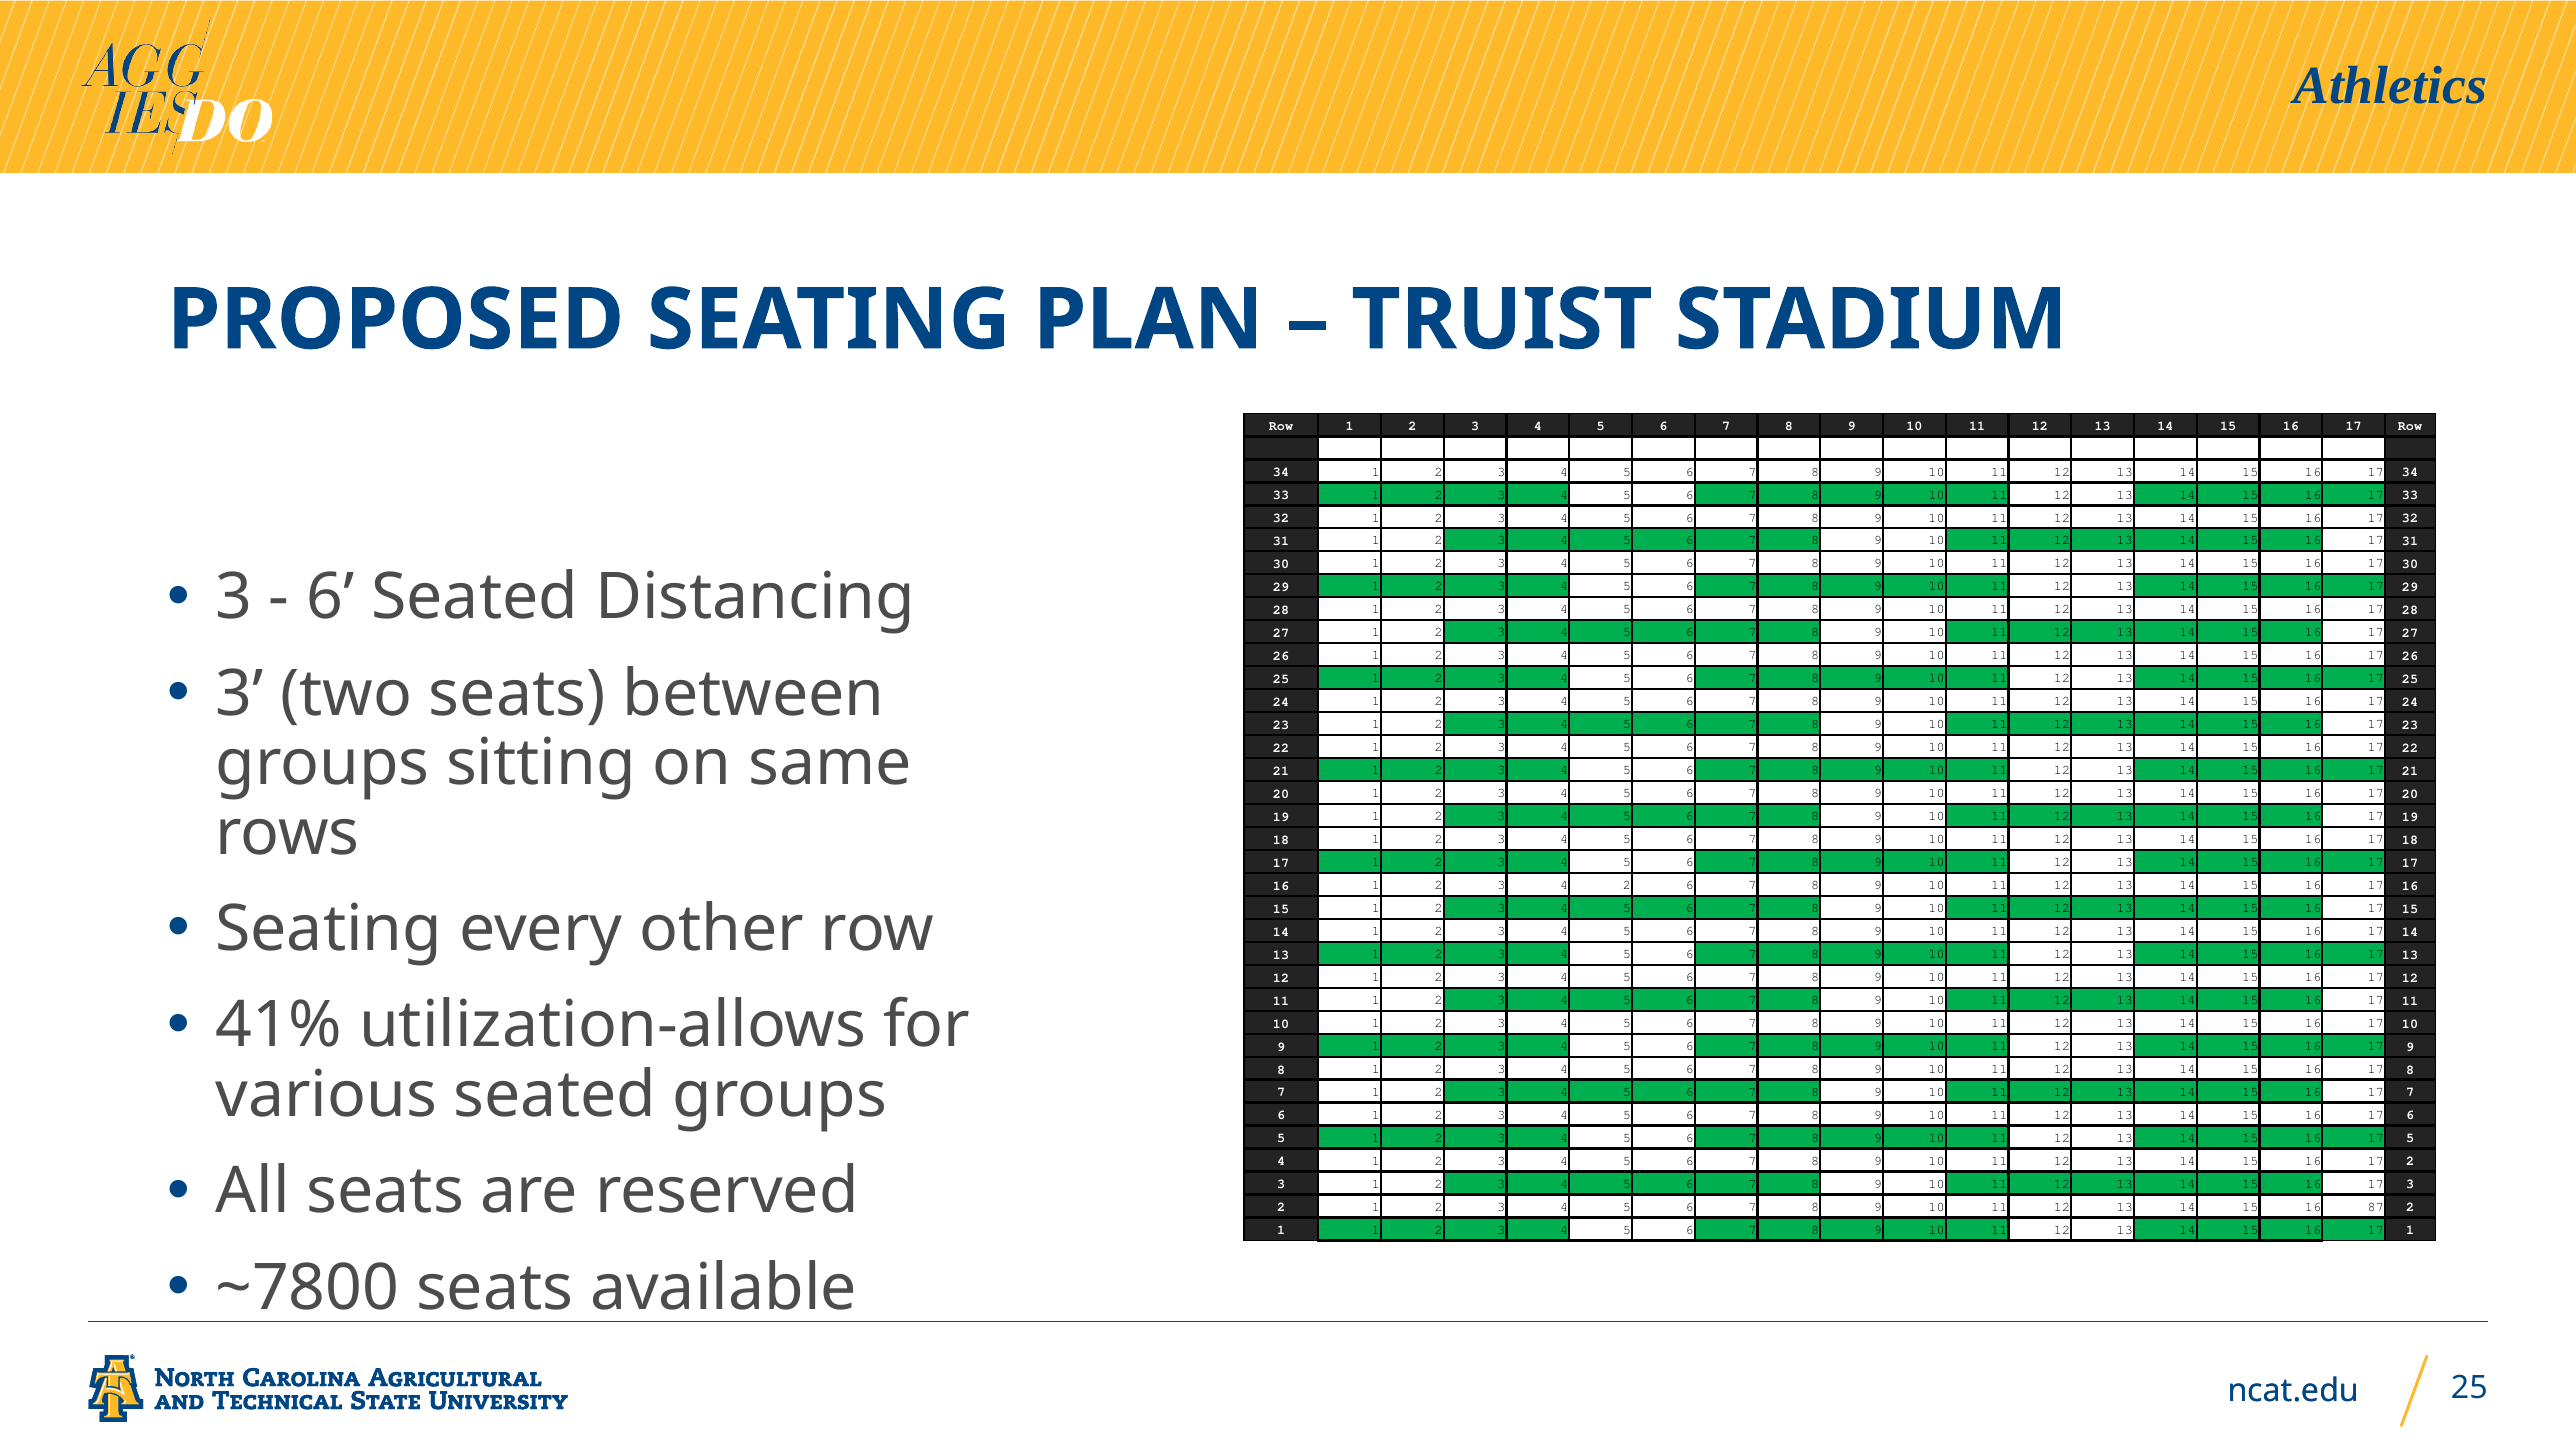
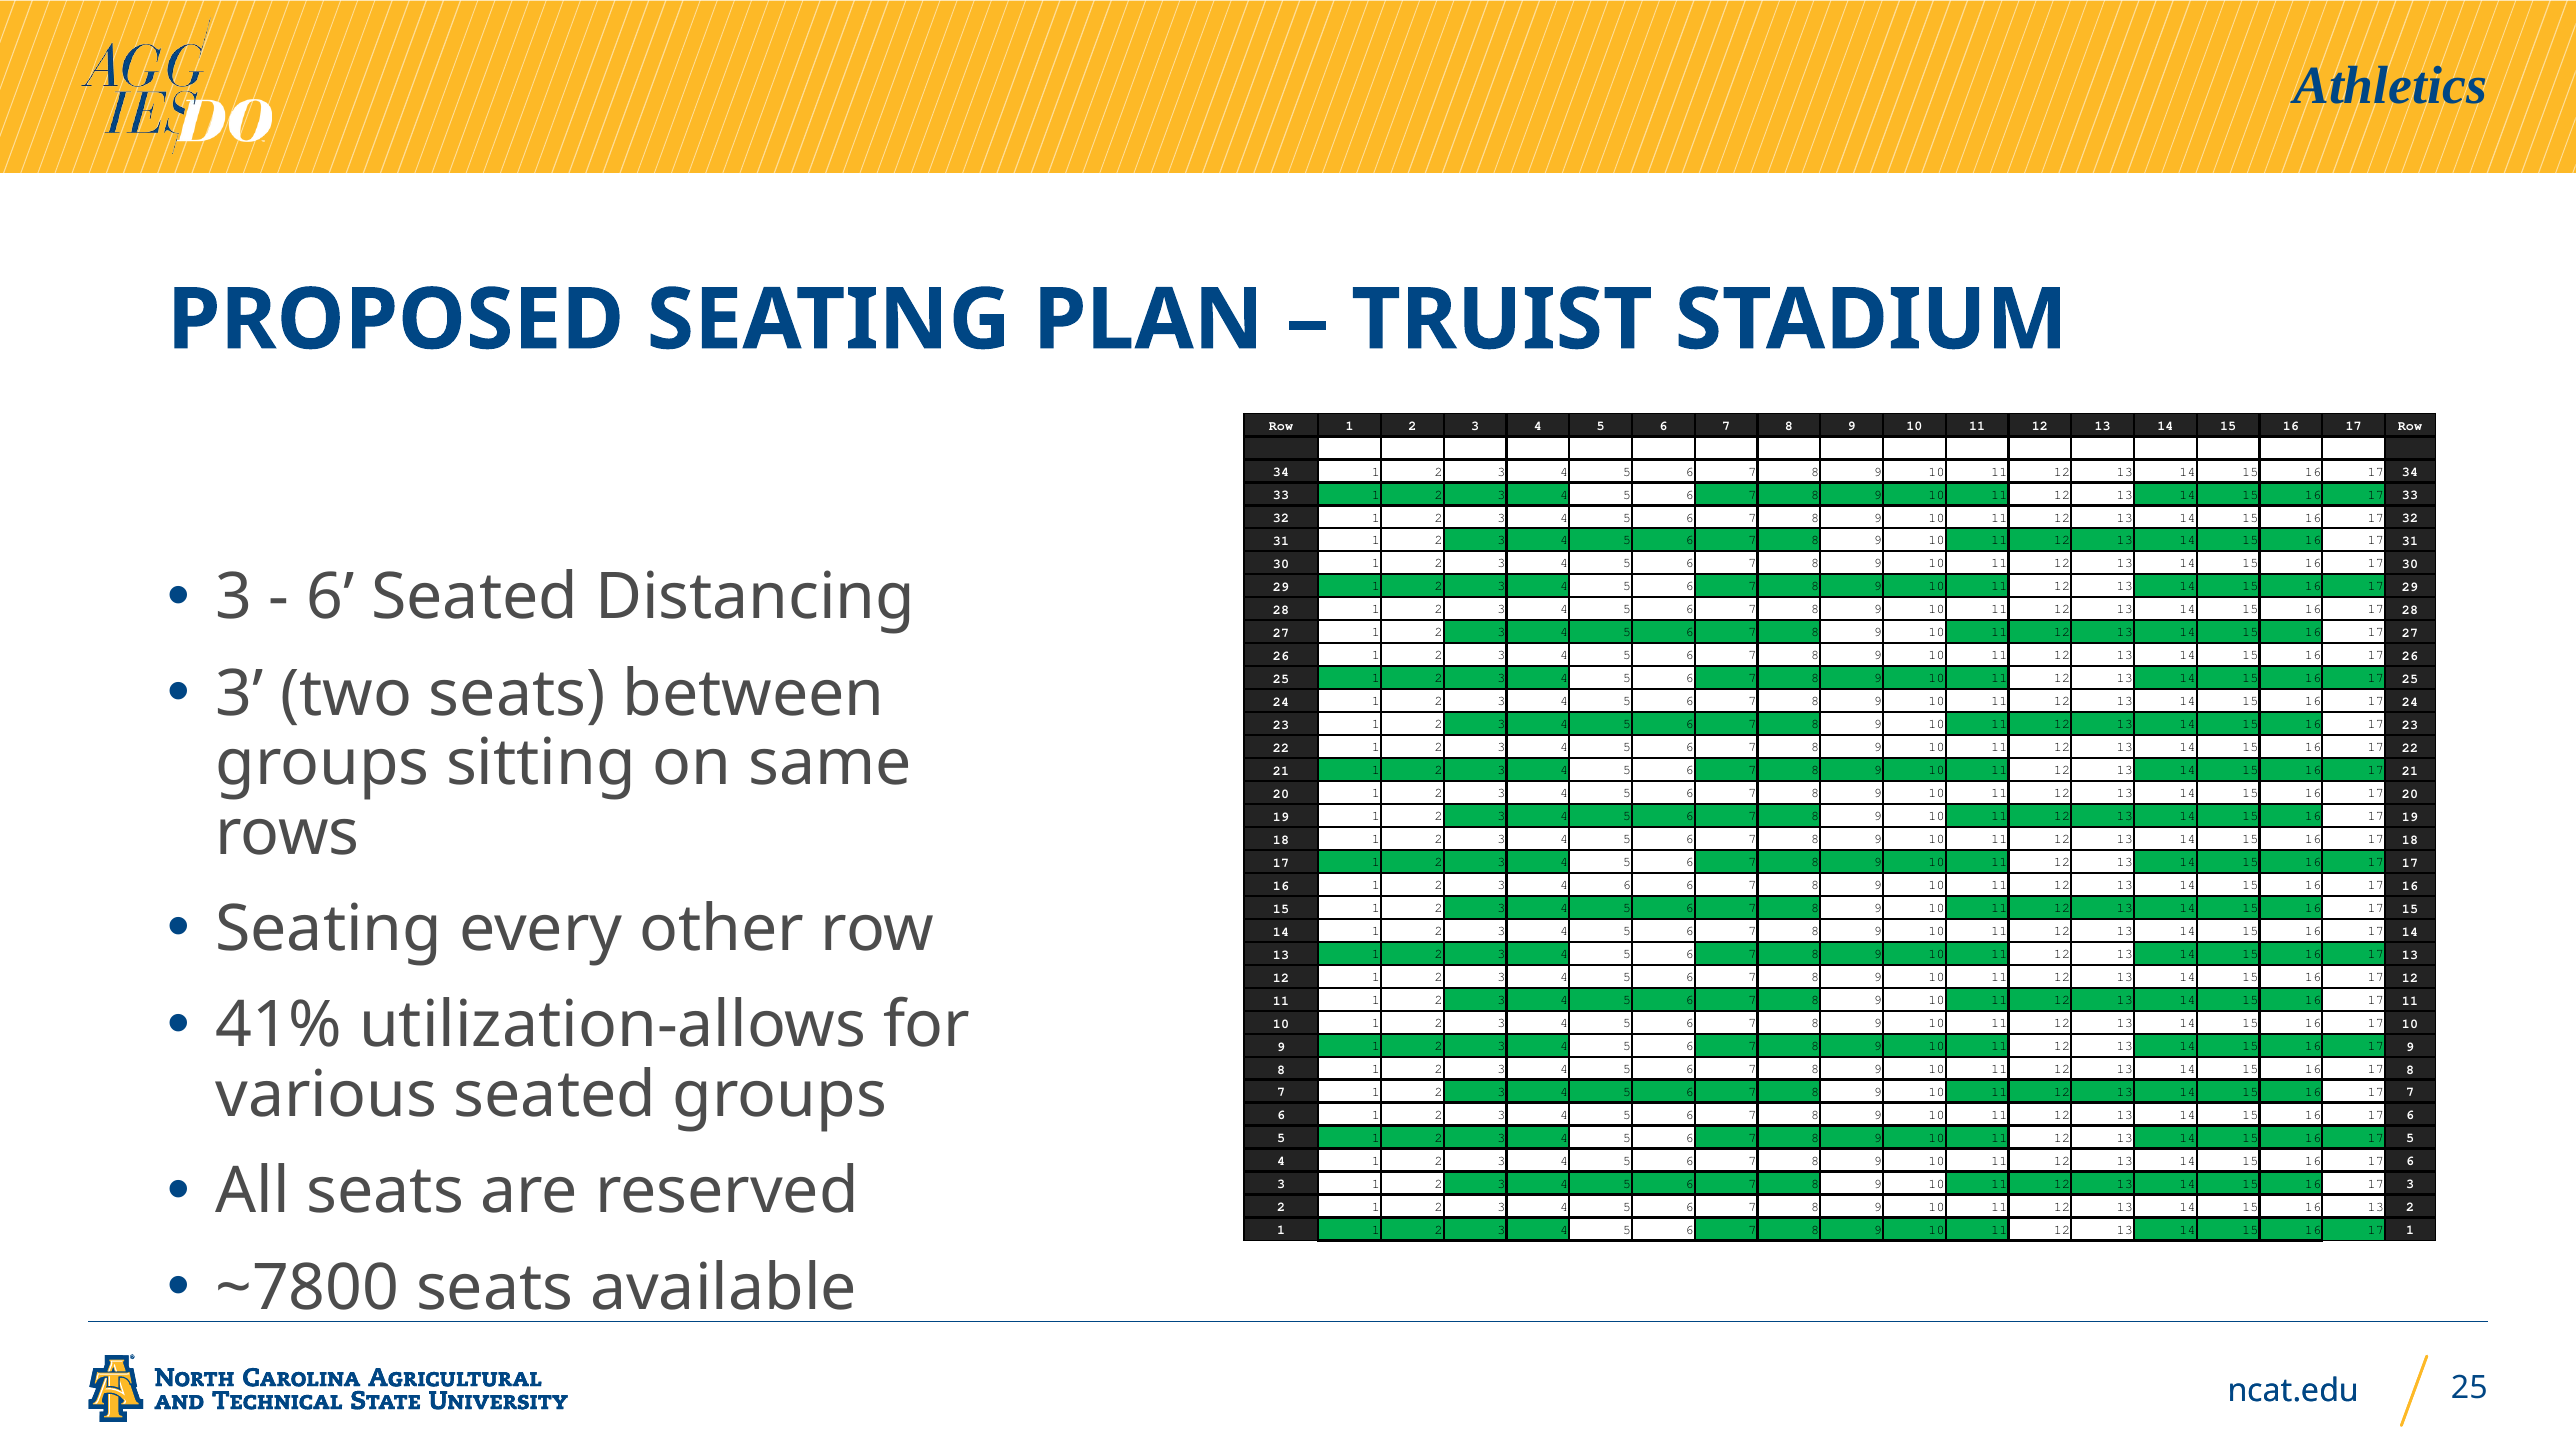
4 2: 2 -> 6
2 at (2410, 1161): 2 -> 6
16 87: 87 -> 13
